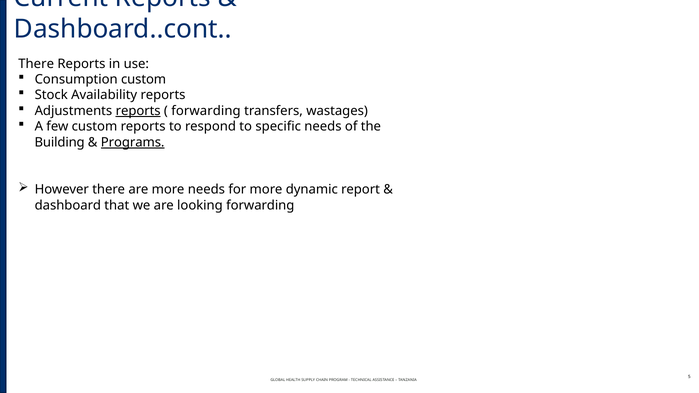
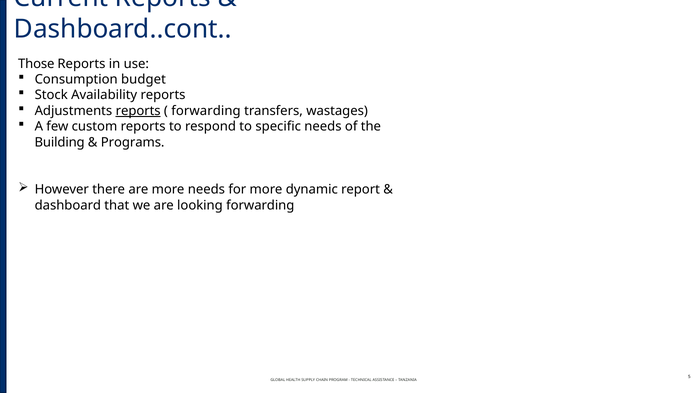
There at (36, 64): There -> Those
Consumption custom: custom -> budget
Programs underline: present -> none
